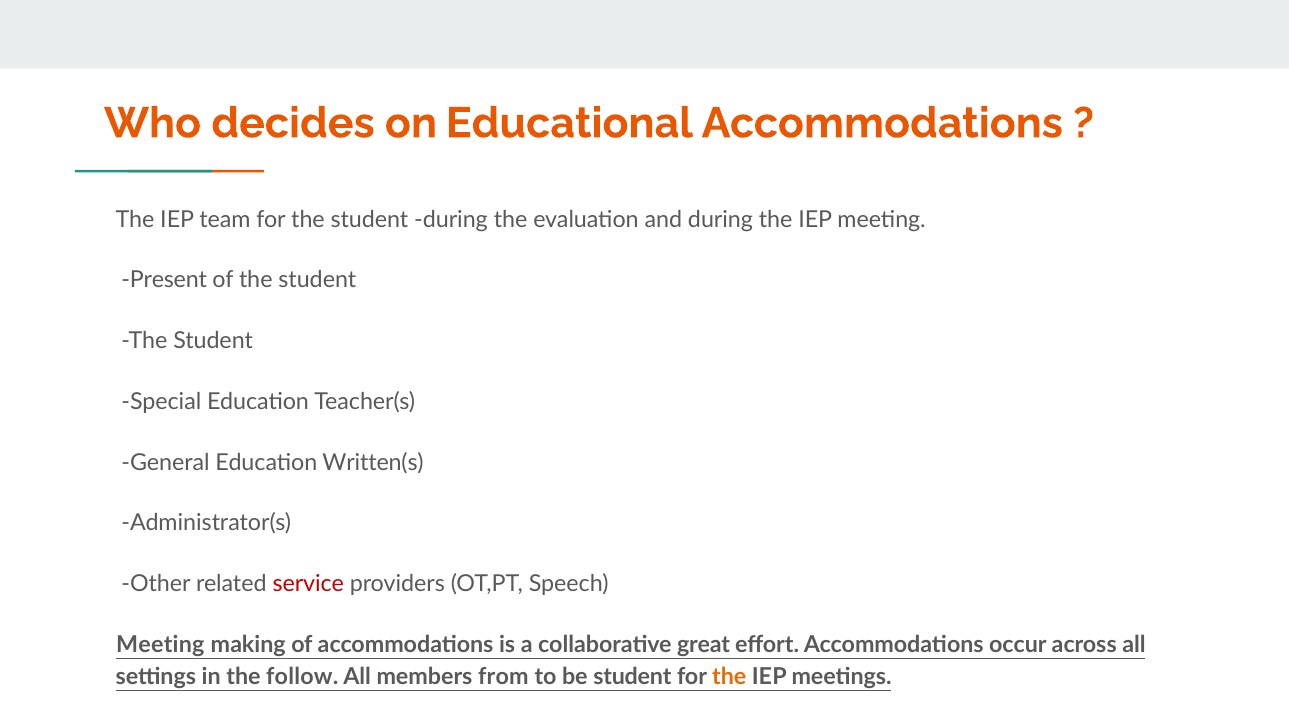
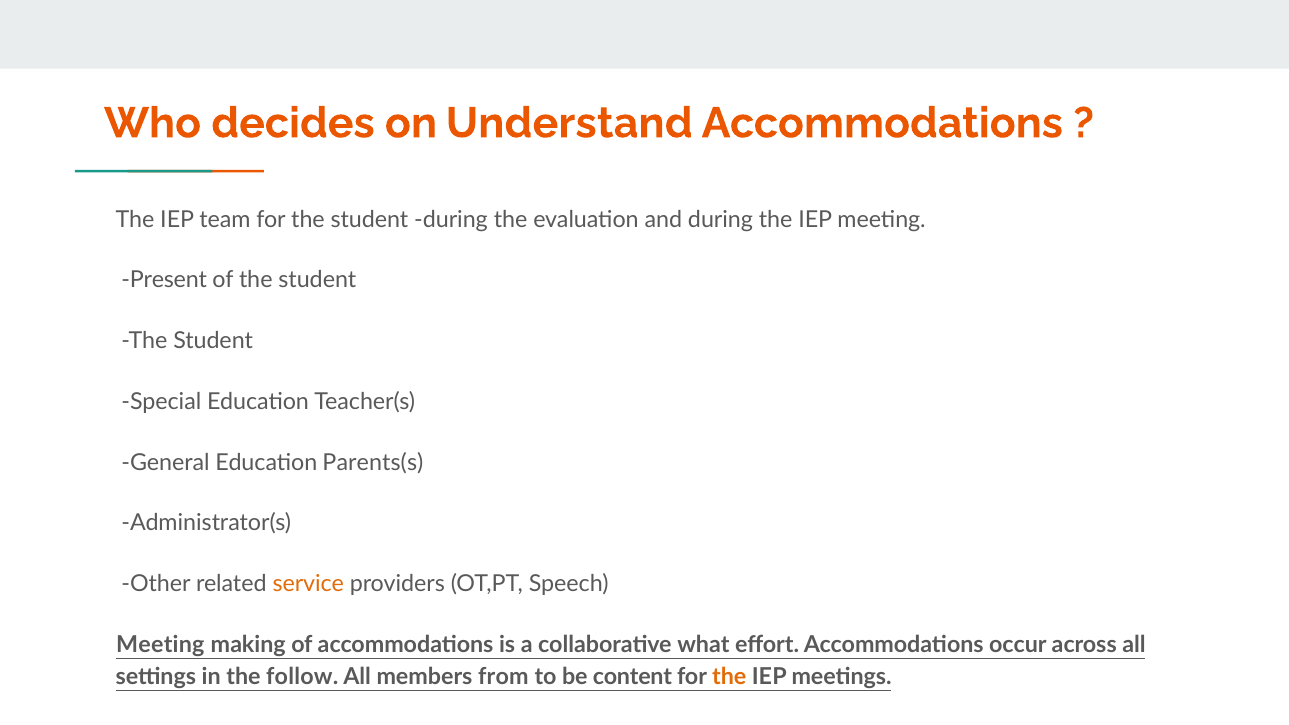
Educational: Educational -> Understand
Written(s: Written(s -> Parents(s
service colour: red -> orange
great: great -> what
be student: student -> content
